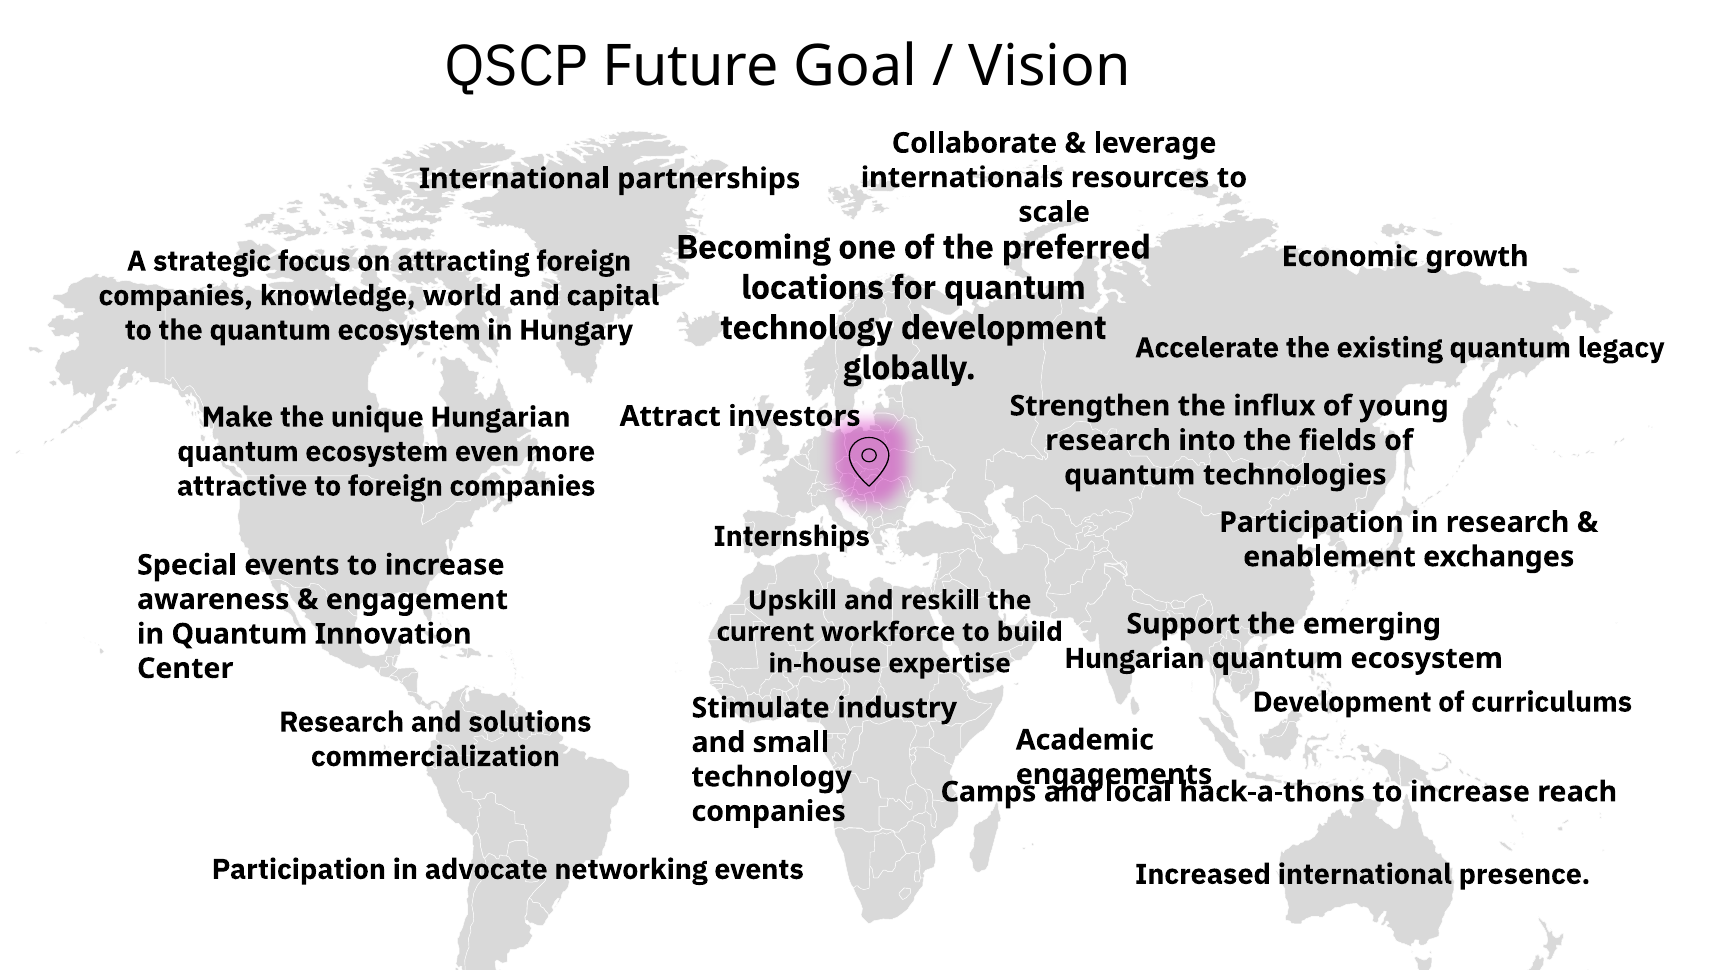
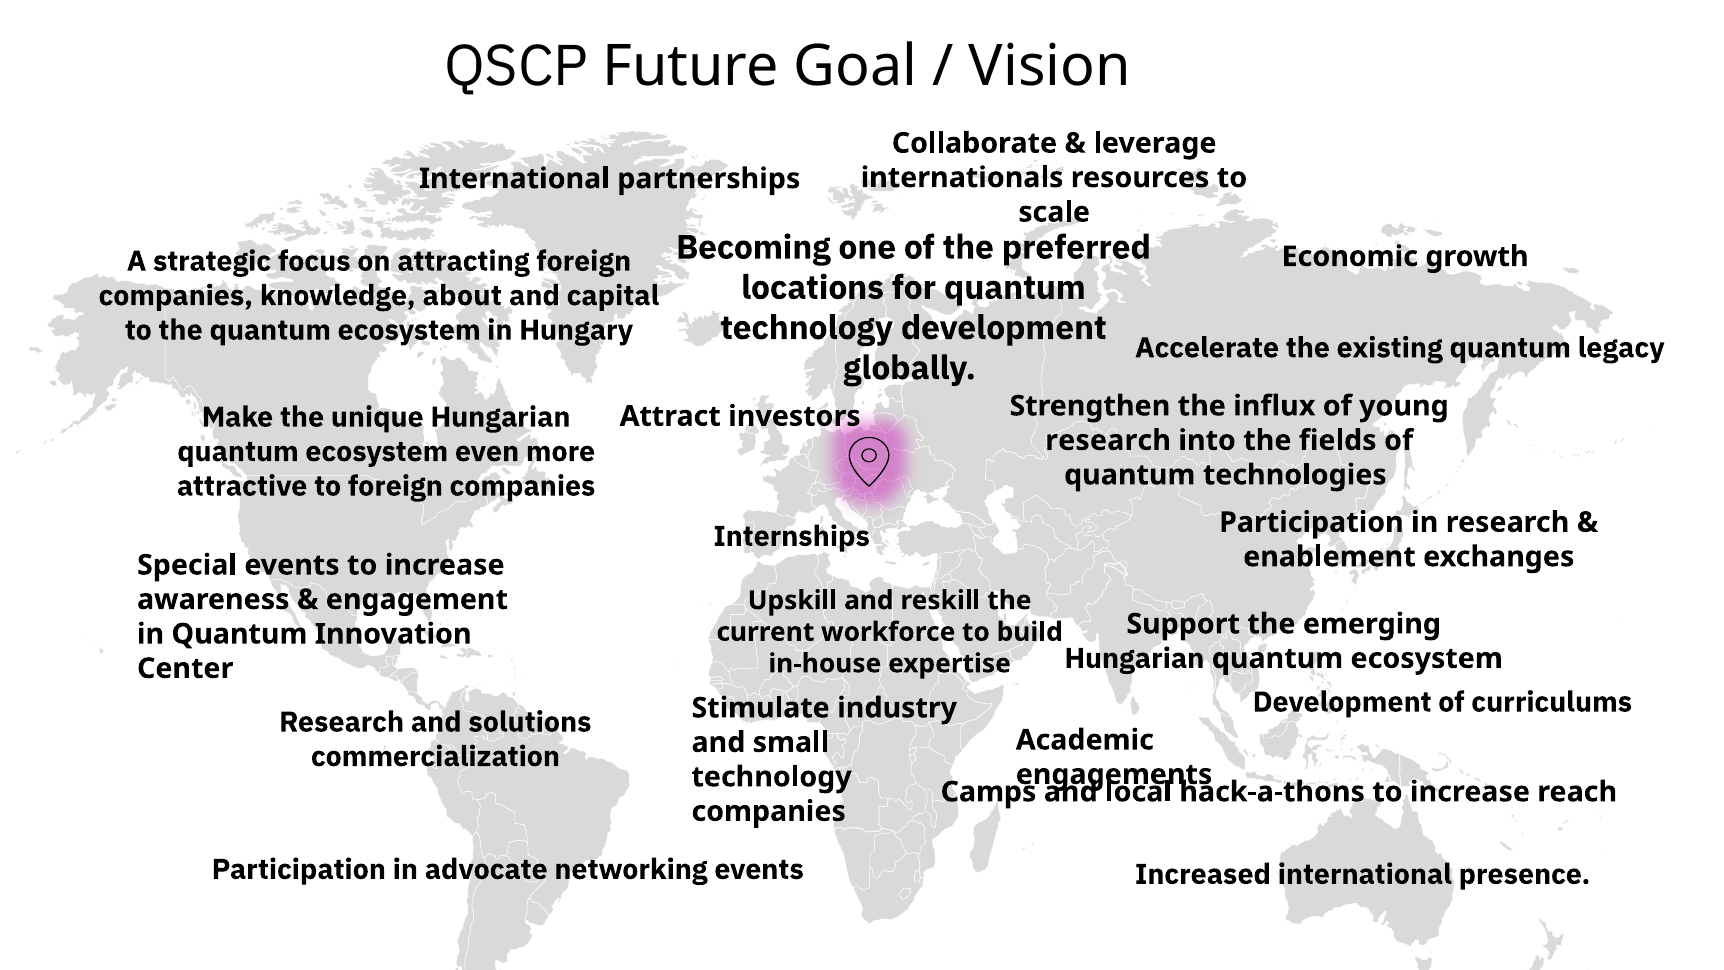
world: world -> about
